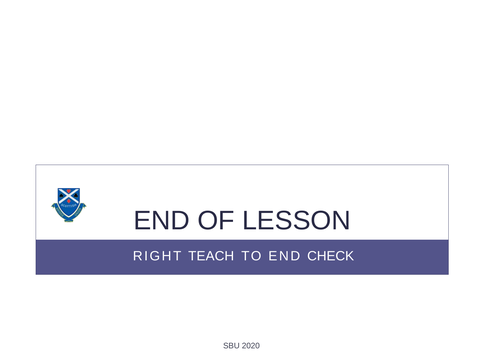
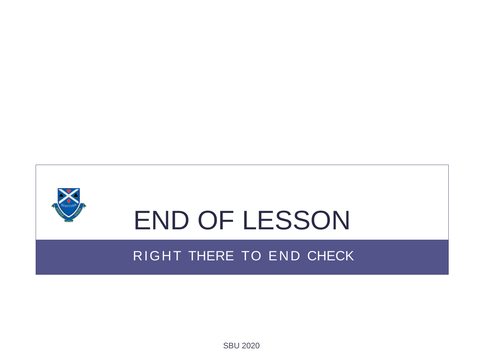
TEACH: TEACH -> THERE
